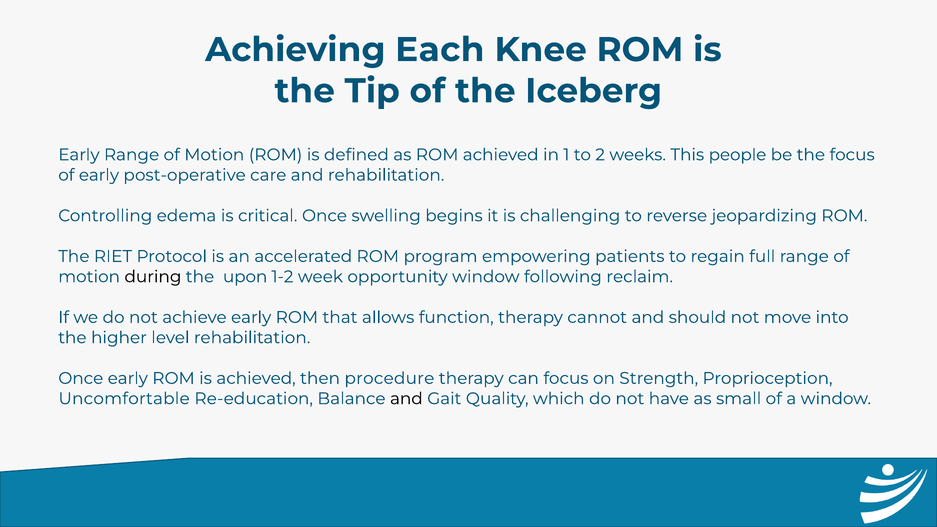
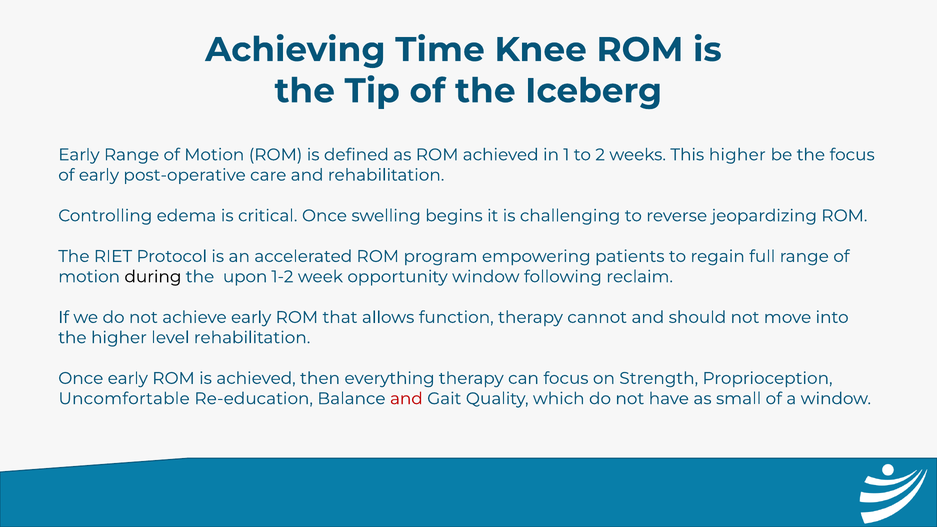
Each: Each -> Time
This people: people -> higher
procedure: procedure -> everything
and at (406, 399) colour: black -> red
